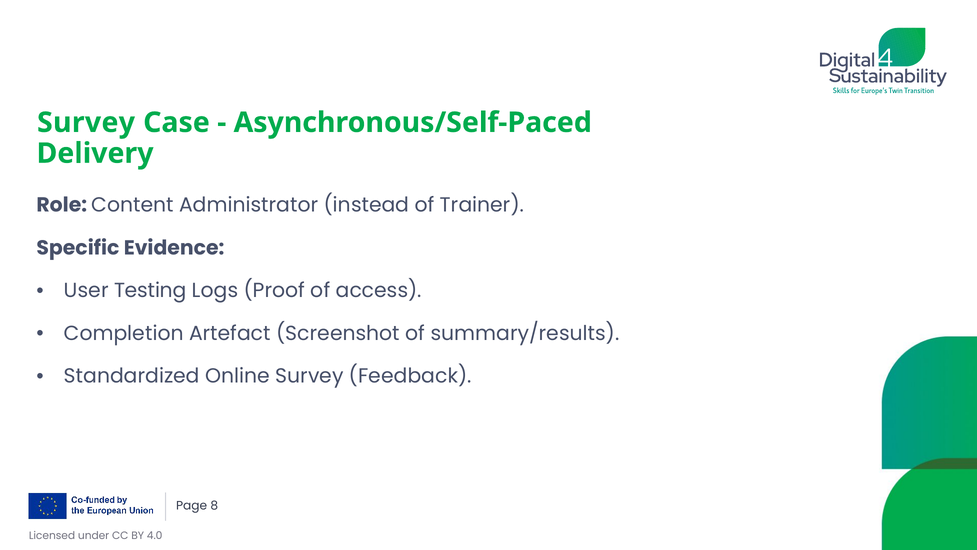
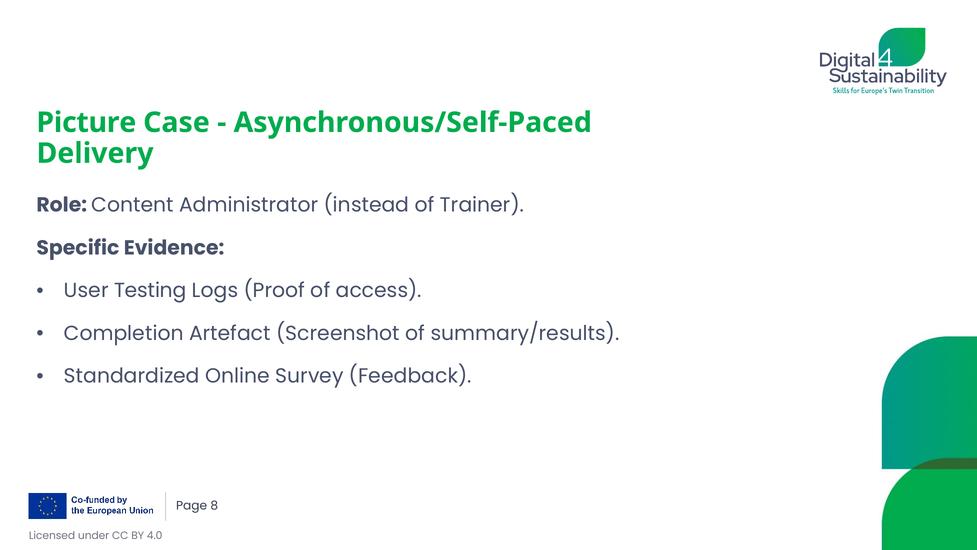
Survey at (86, 122): Survey -> Picture
